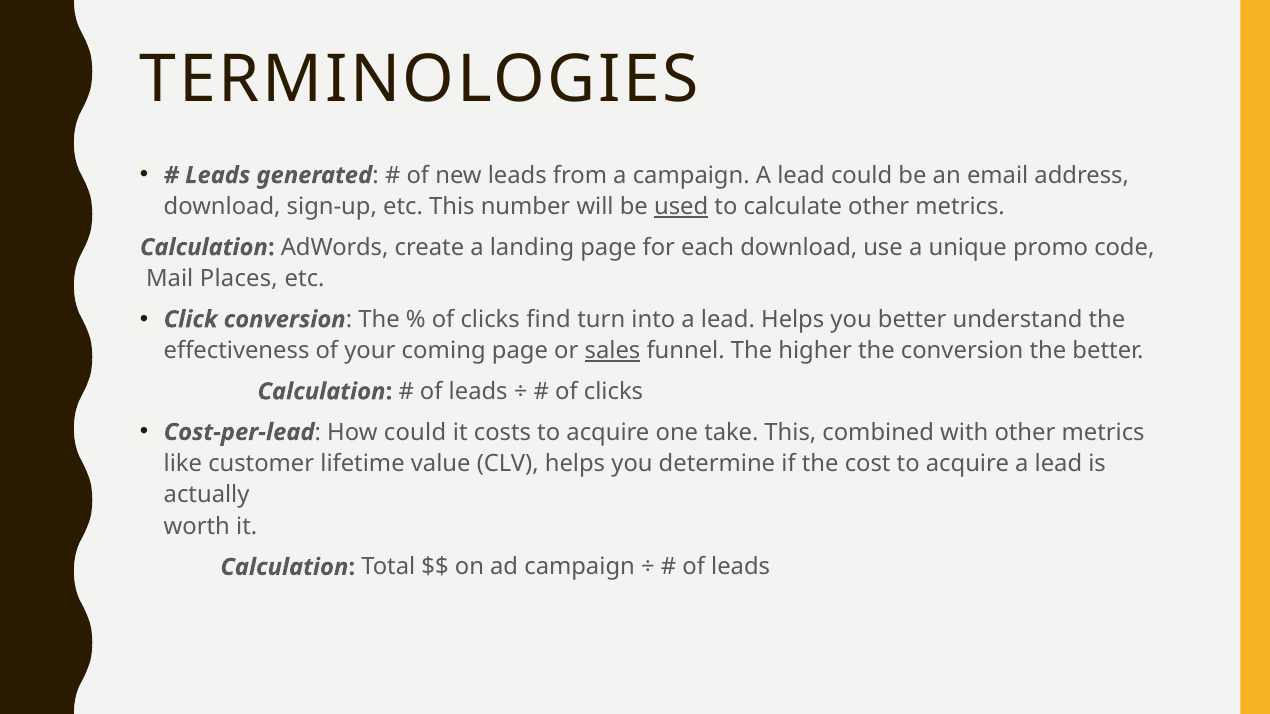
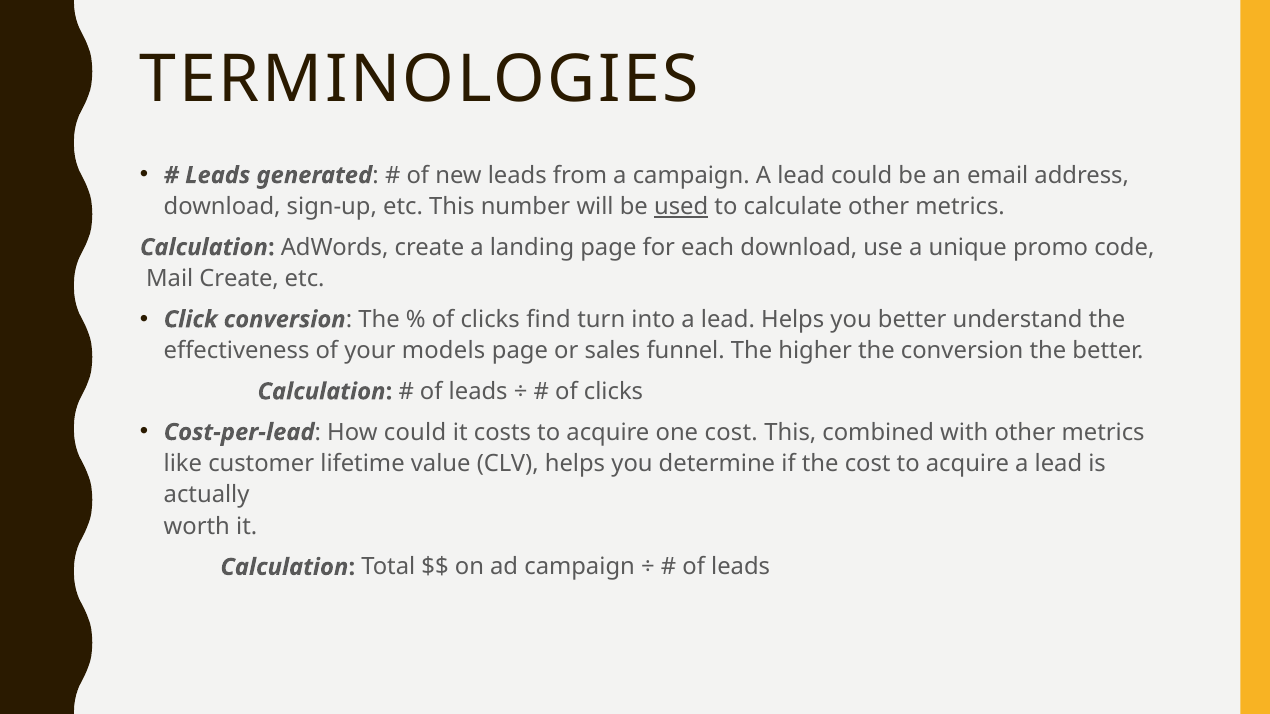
Mail Places: Places -> Create
coming: coming -> models
sales underline: present -> none
one take: take -> cost
